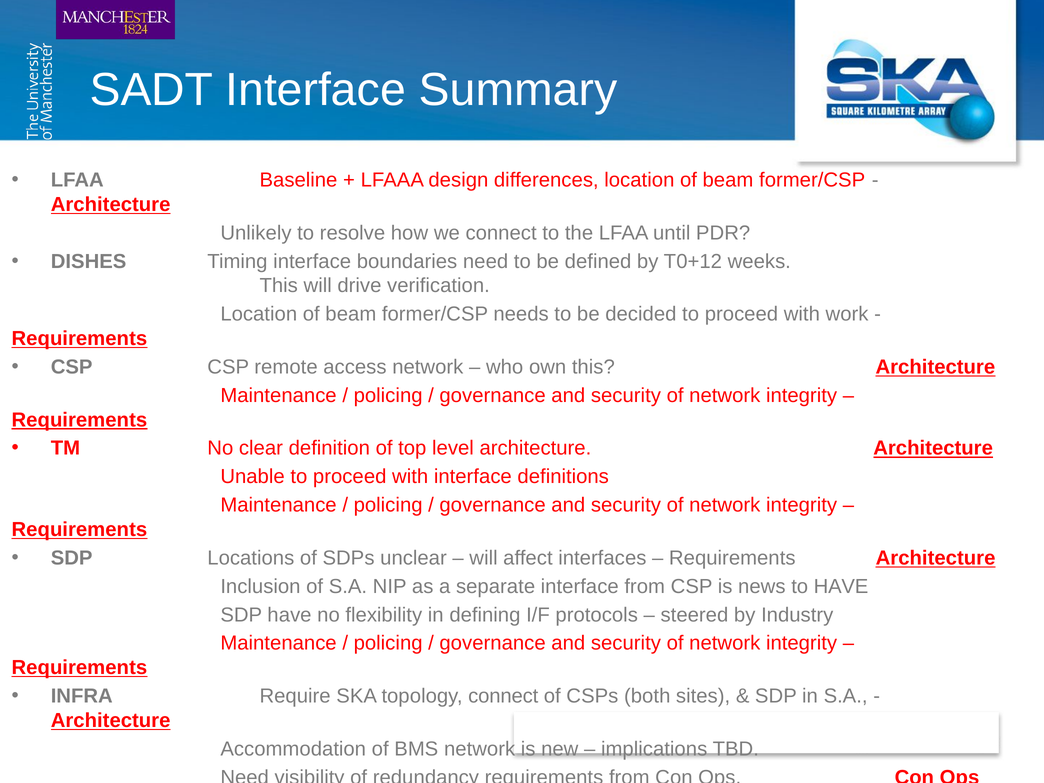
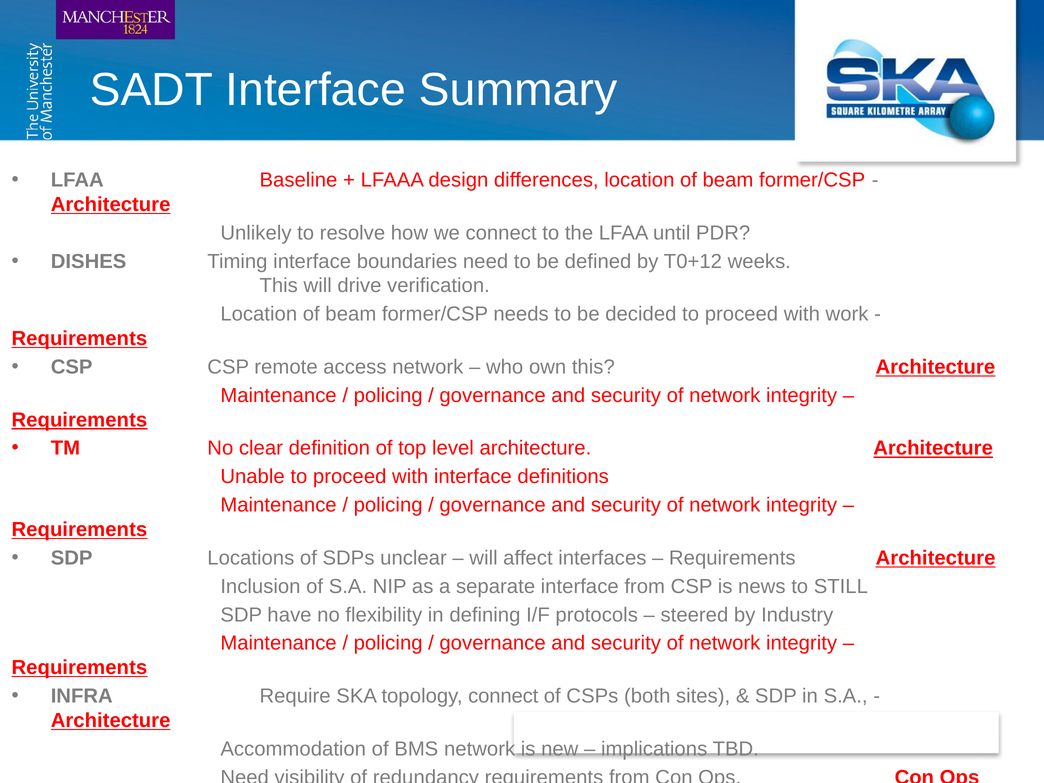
to HAVE: HAVE -> STILL
